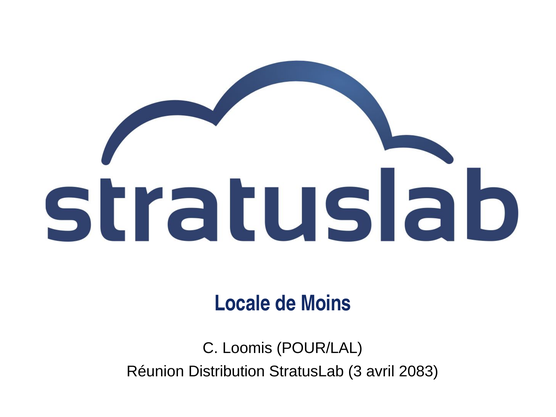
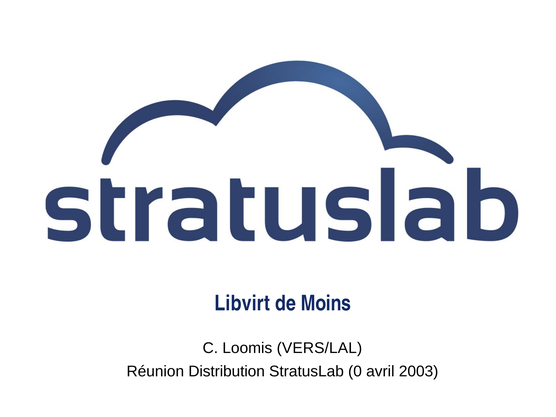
Locale: Locale -> Libvirt
POUR/LAL: POUR/LAL -> VERS/LAL
3: 3 -> 0
2083: 2083 -> 2003
